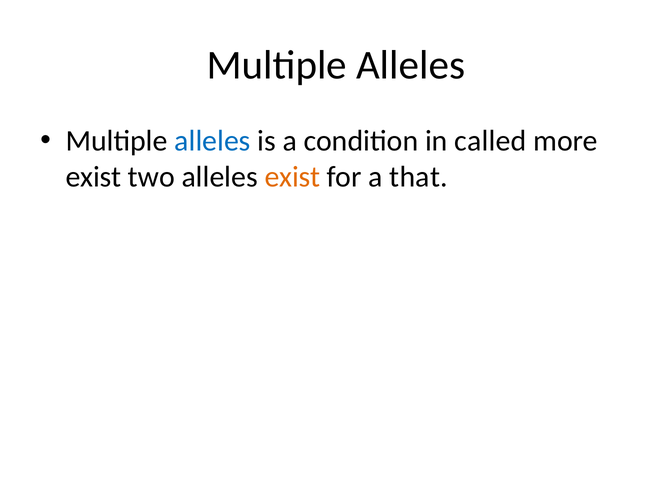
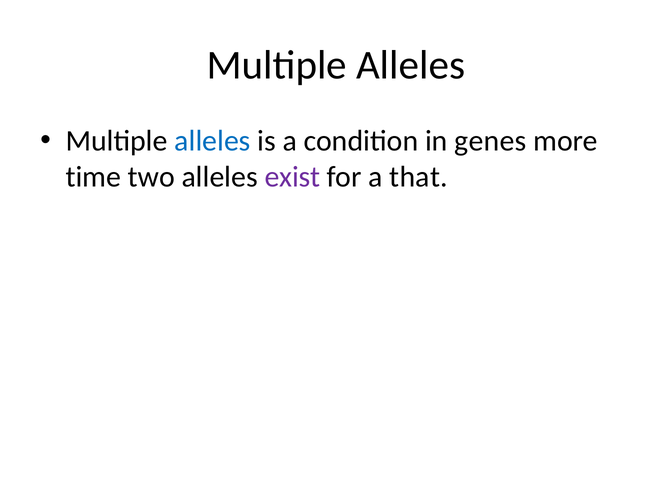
called: called -> genes
exist at (93, 177): exist -> time
exist at (292, 177) colour: orange -> purple
